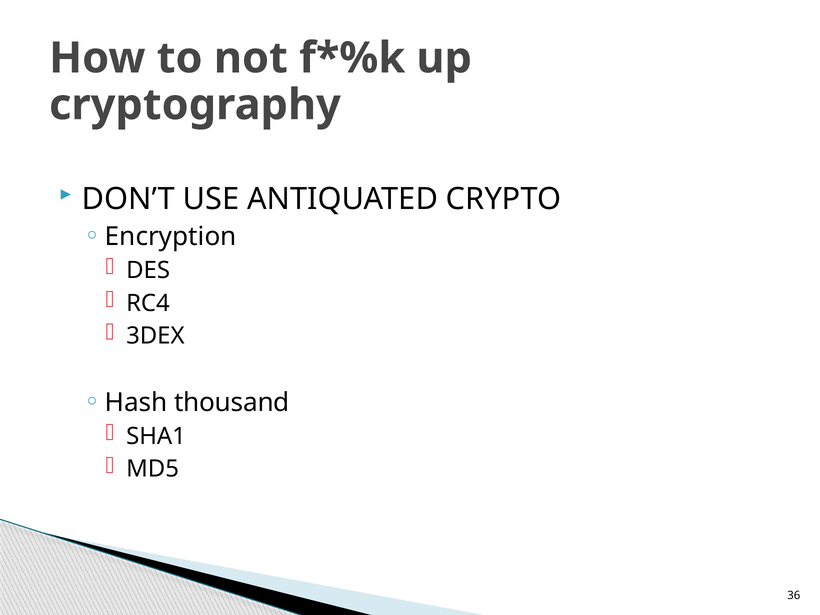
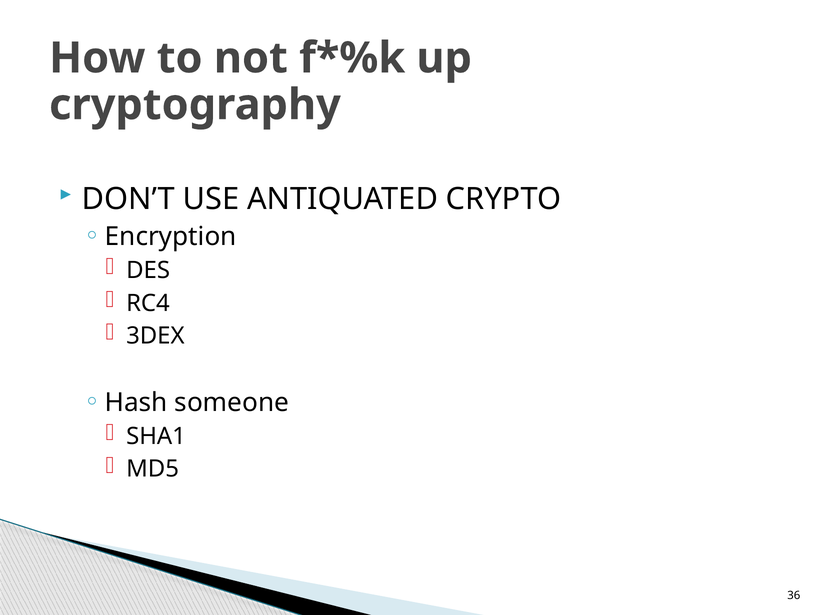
thousand: thousand -> someone
